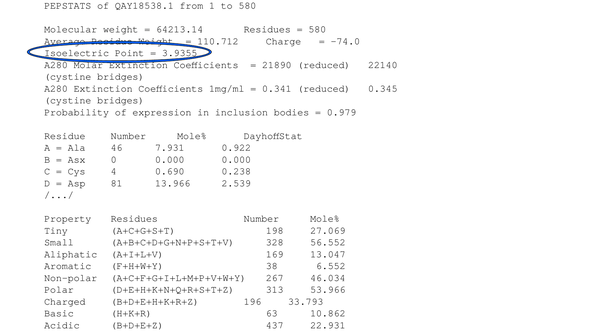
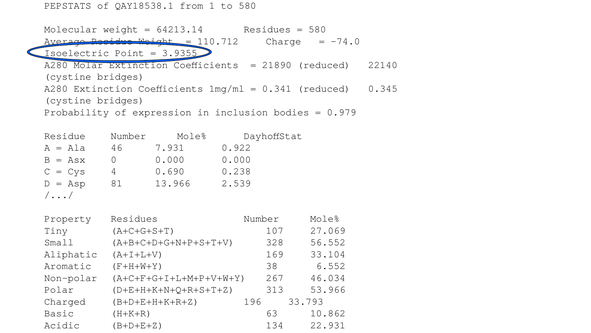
198: 198 -> 107
13.047: 13.047 -> 33.104
437: 437 -> 134
